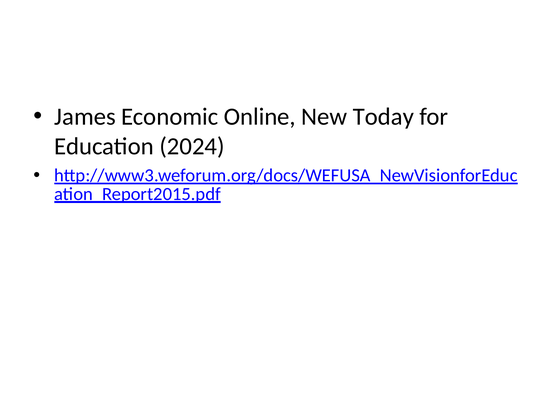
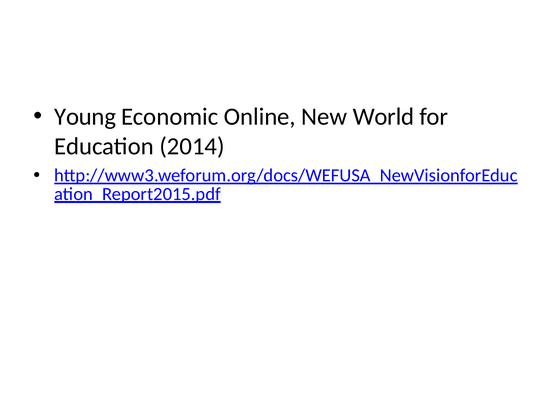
James: James -> Young
Today: Today -> World
2024: 2024 -> 2014
